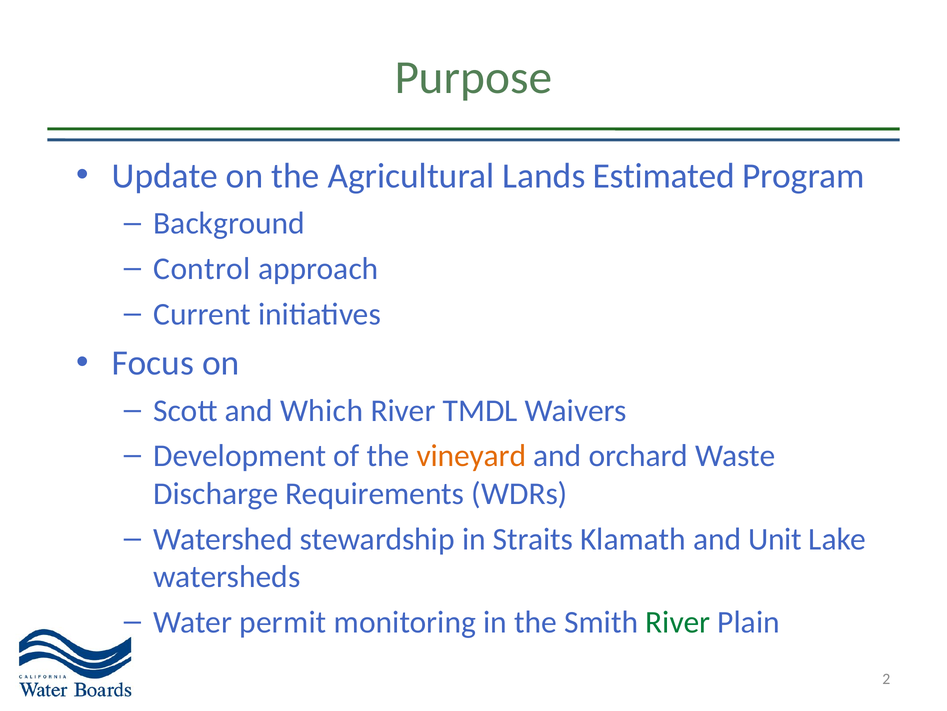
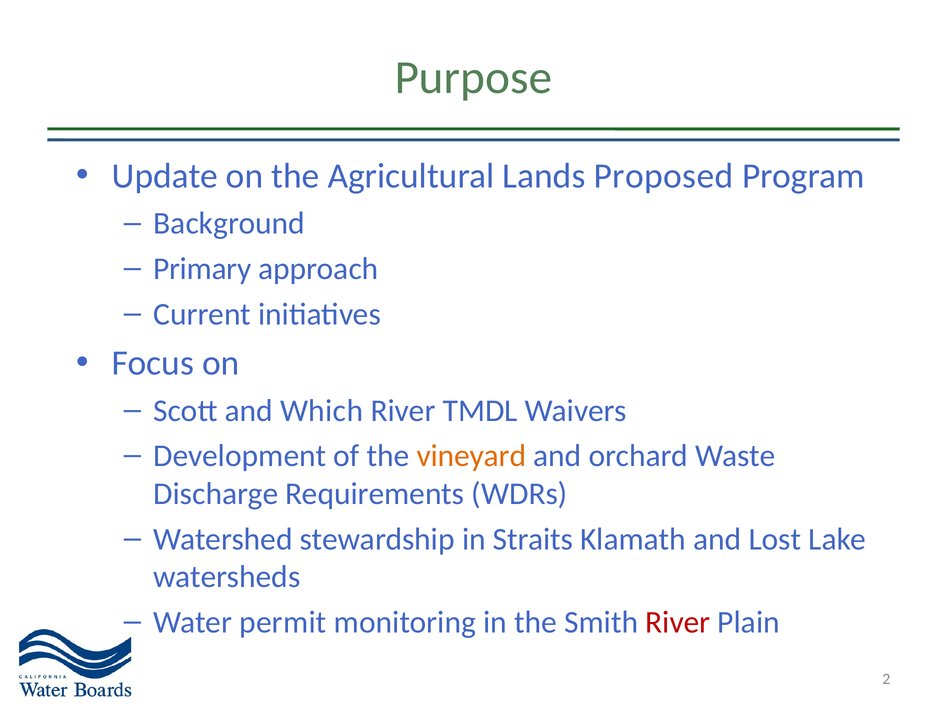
Estimated: Estimated -> Proposed
Control: Control -> Primary
Unit: Unit -> Lost
River at (678, 622) colour: green -> red
